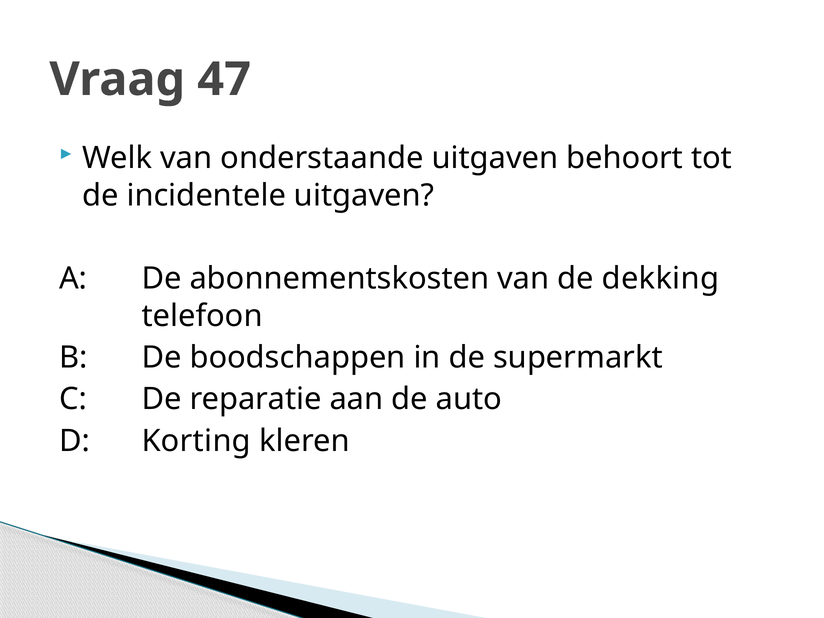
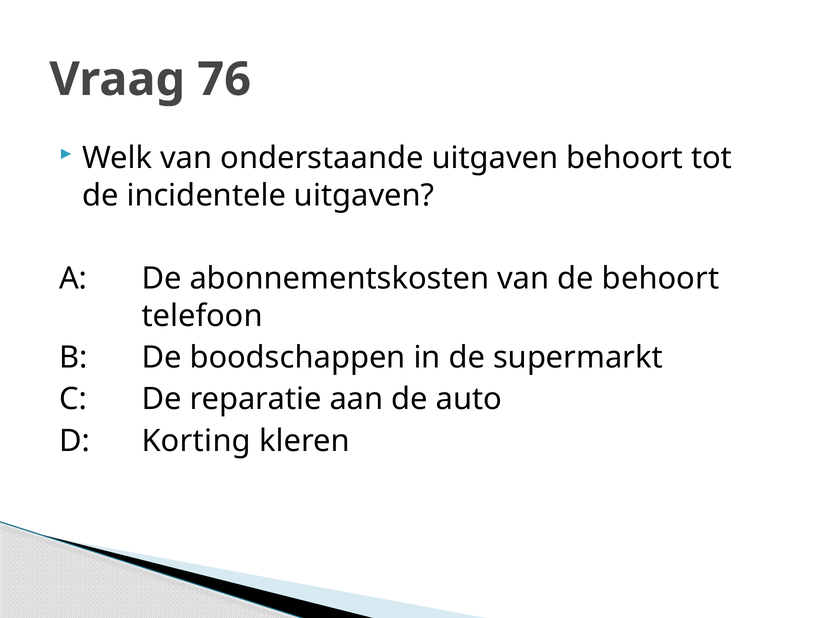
47: 47 -> 76
de dekking: dekking -> behoort
